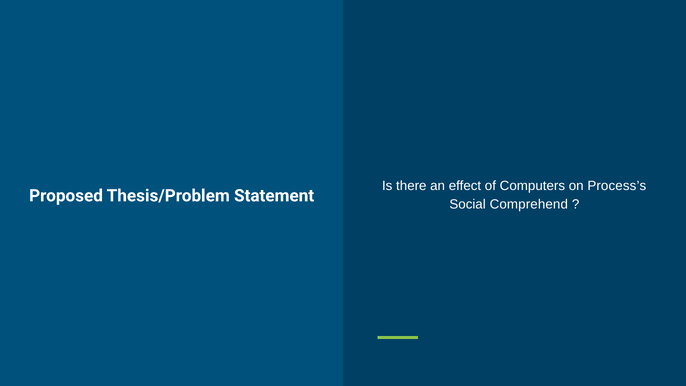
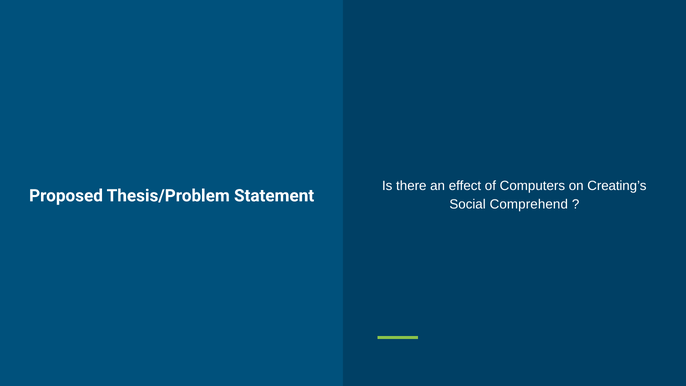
Process’s: Process’s -> Creating’s
